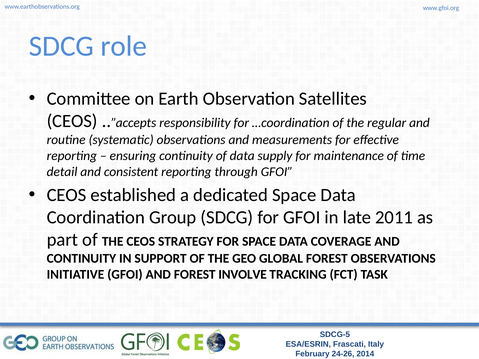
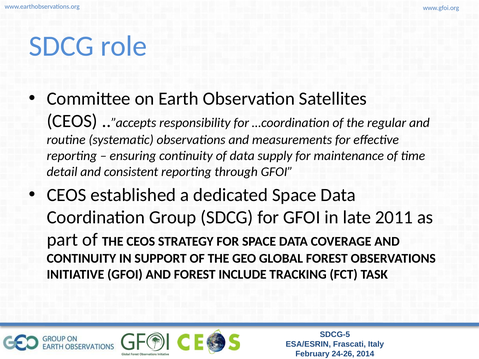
INVOLVE: INVOLVE -> INCLUDE
